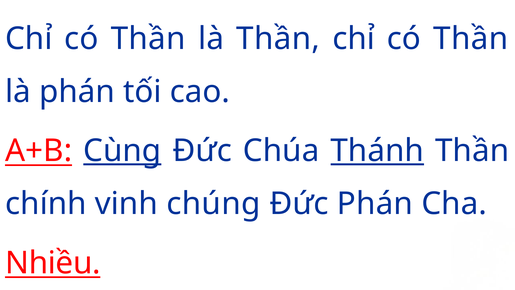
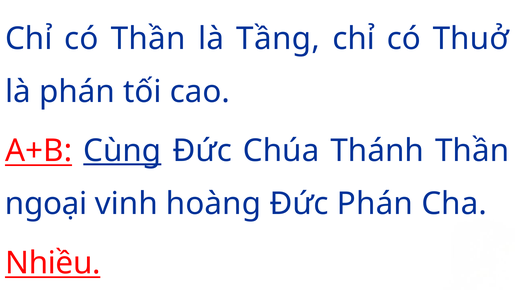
là Thần: Thần -> Tầng
Thần at (471, 39): Thần -> Thuở
Thánh underline: present -> none
chính: chính -> ngoại
chúng: chúng -> hoàng
